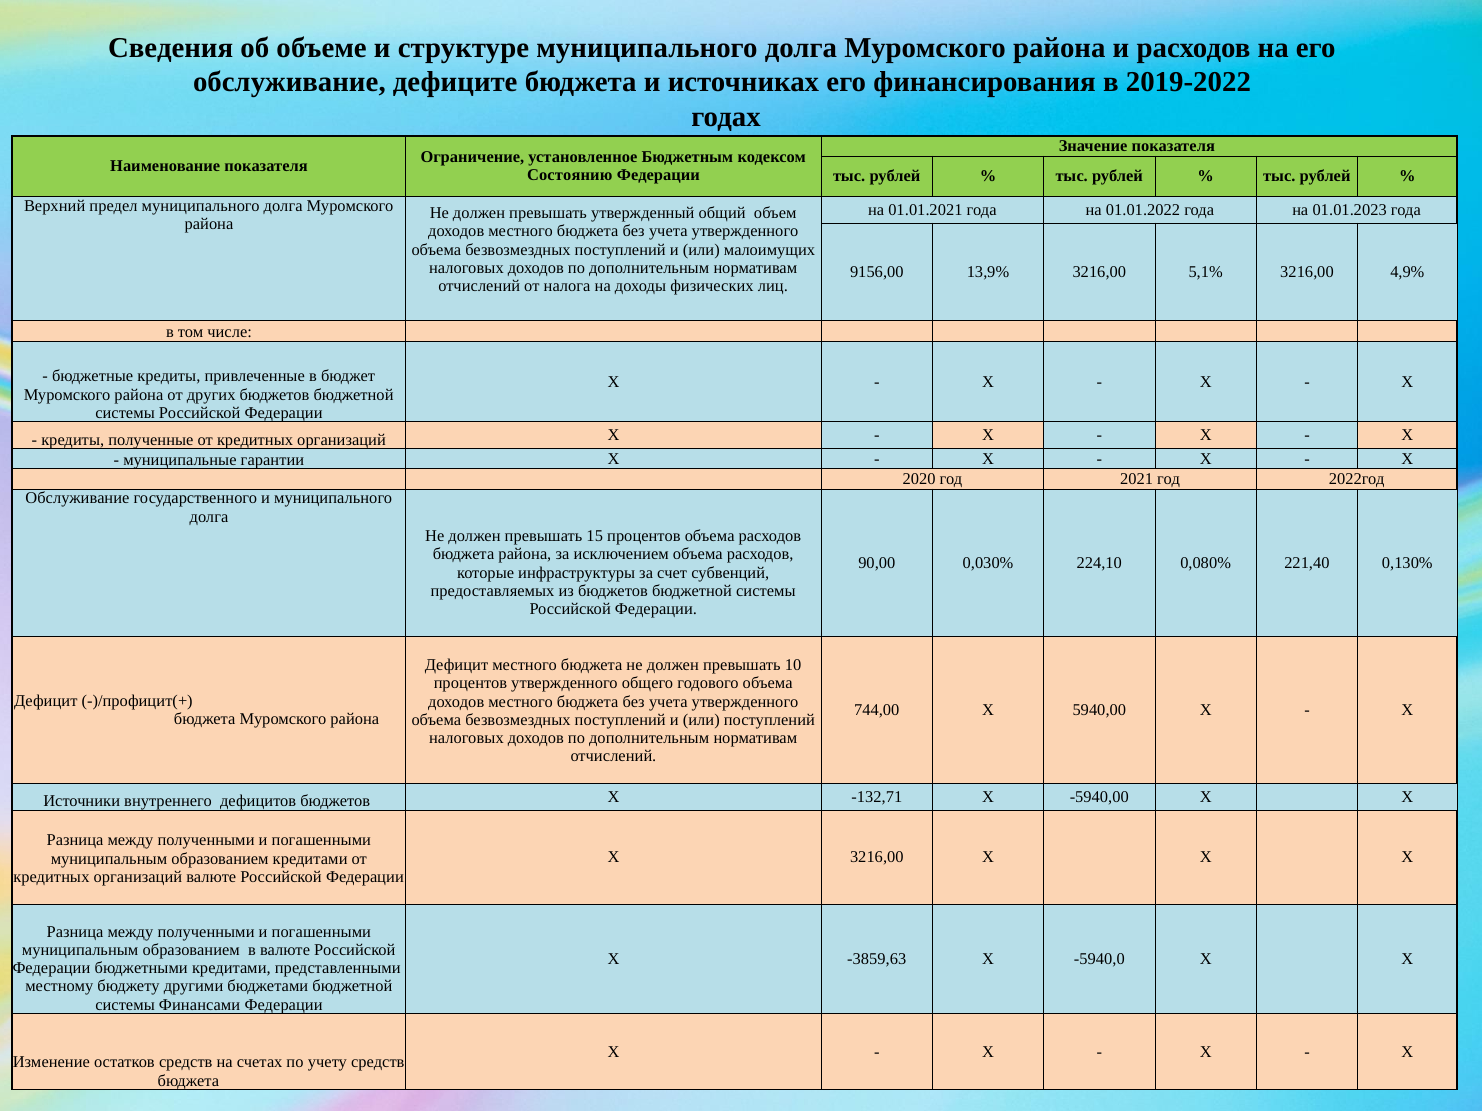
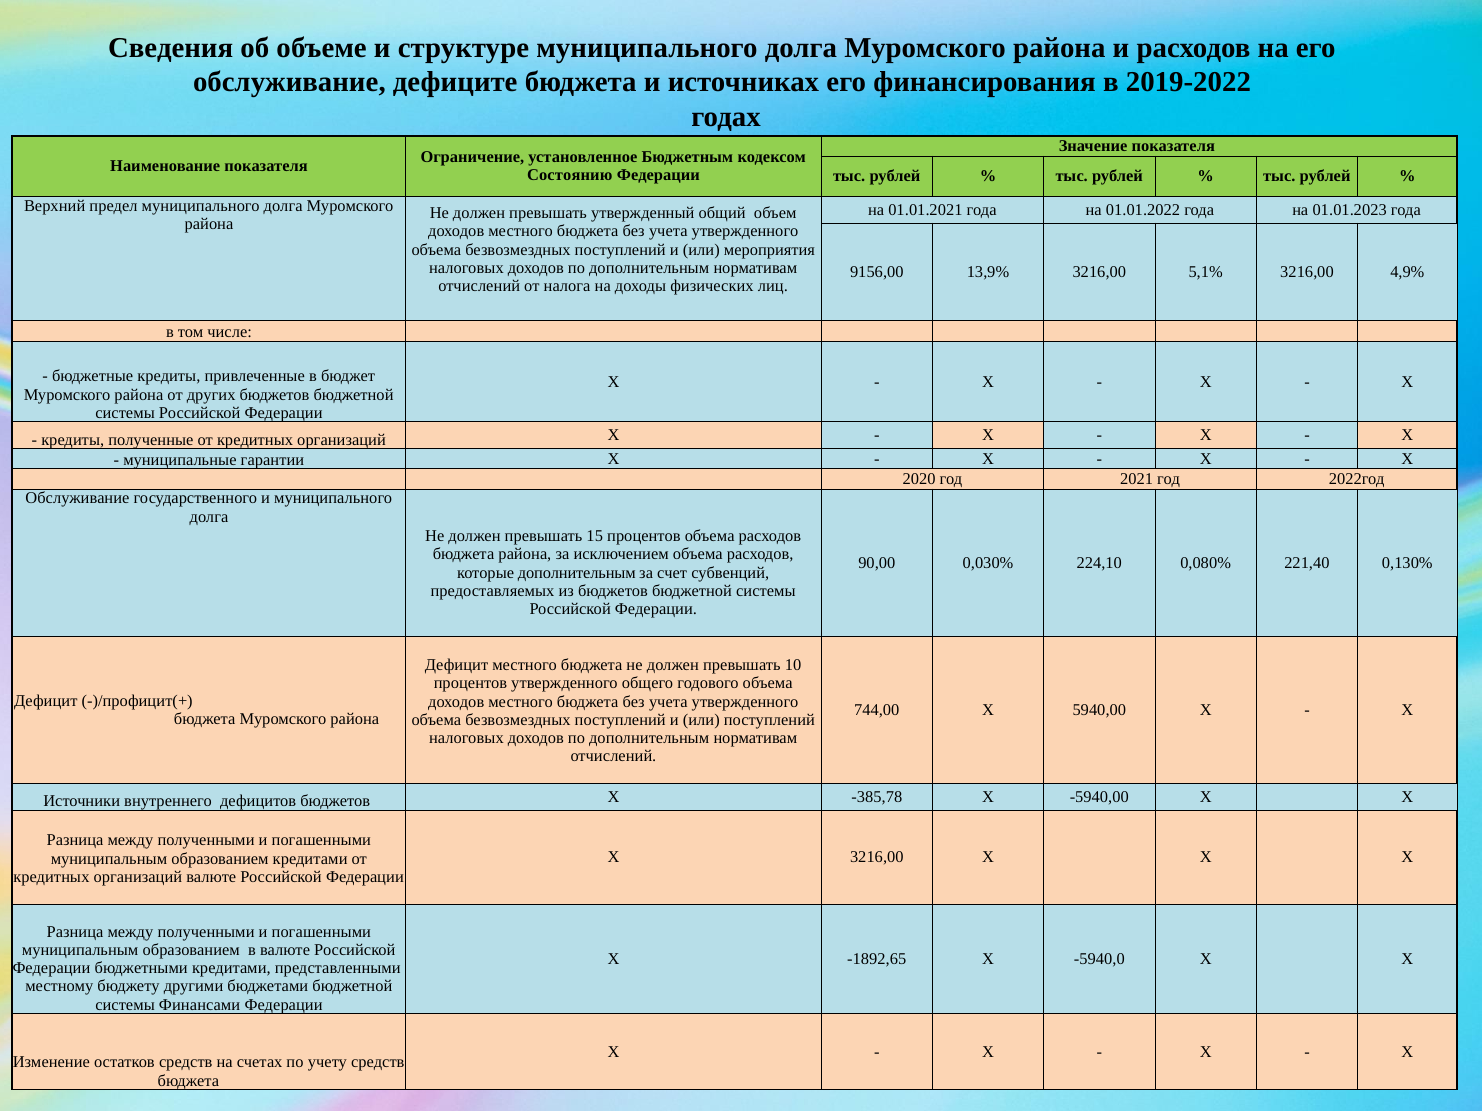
малоимущих: малоимущих -> мероприятия
которые инфраструктуры: инфраструктуры -> дополнительным
-132,71: -132,71 -> -385,78
-3859,63: -3859,63 -> -1892,65
